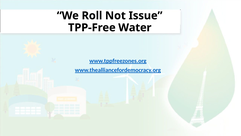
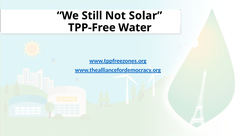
Roll: Roll -> Still
Issue: Issue -> Solar
